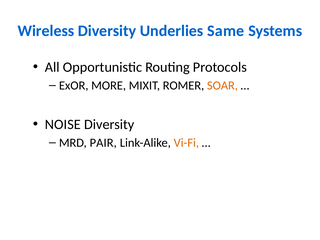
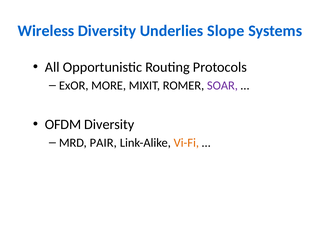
Same: Same -> Slope
SOAR colour: orange -> purple
NOISE: NOISE -> OFDM
